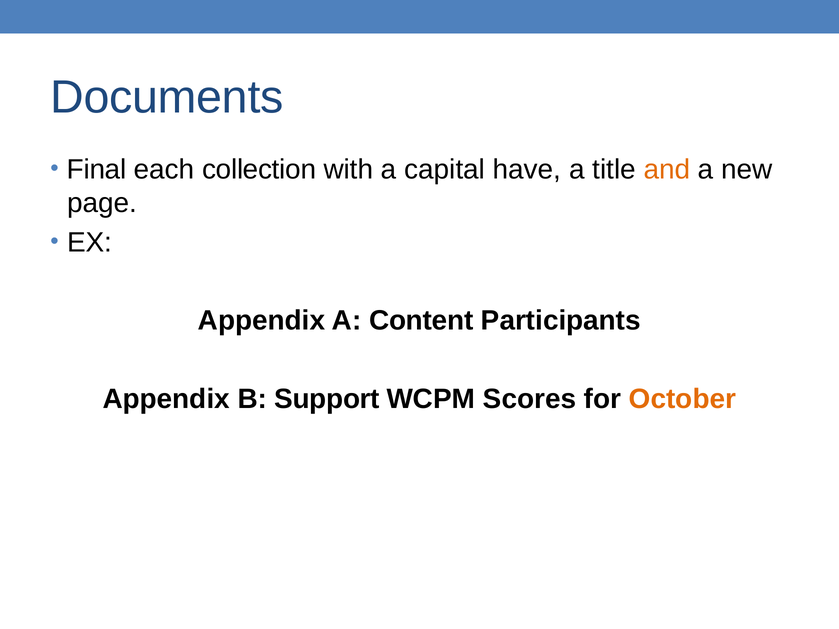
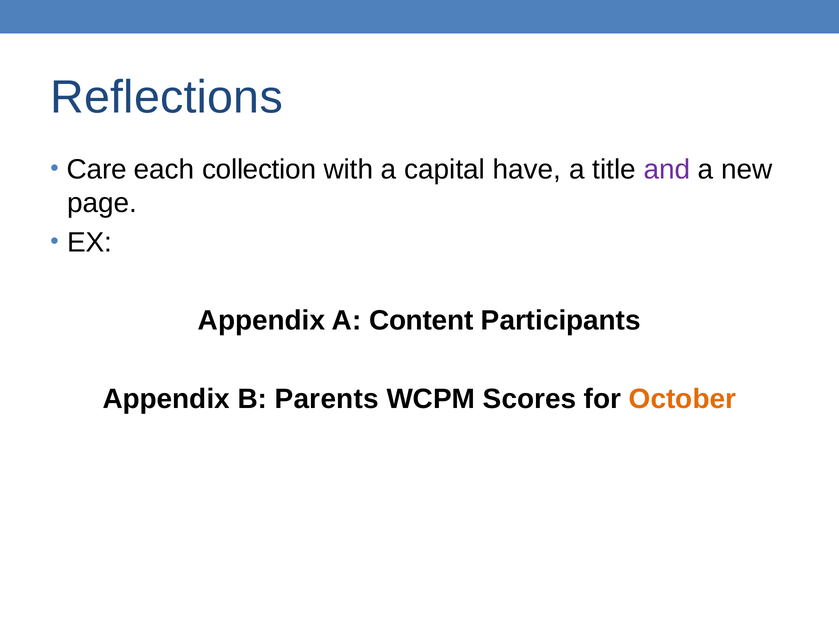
Documents: Documents -> Reflections
Final: Final -> Care
and colour: orange -> purple
Support: Support -> Parents
